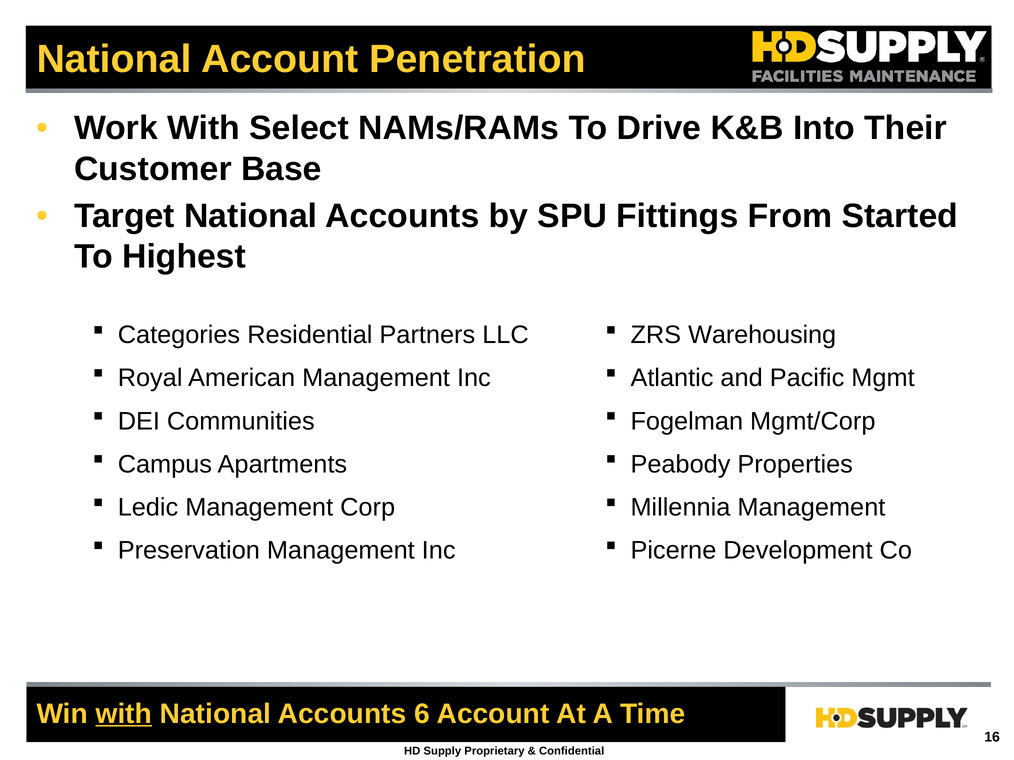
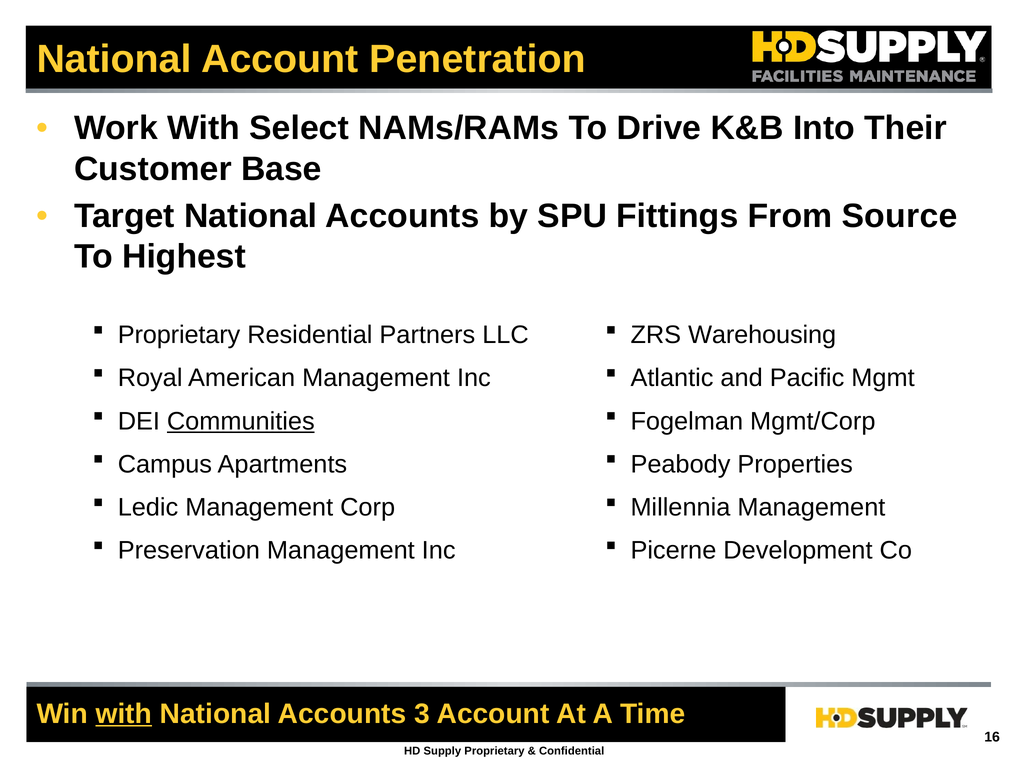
Started: Started -> Source
Categories at (179, 335): Categories -> Proprietary
Communities underline: none -> present
6: 6 -> 3
